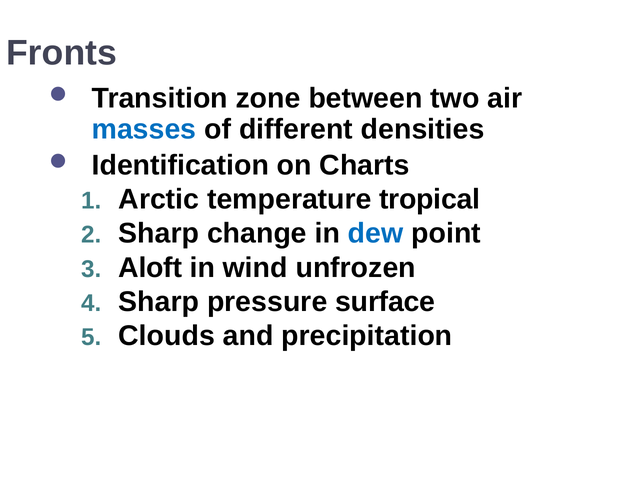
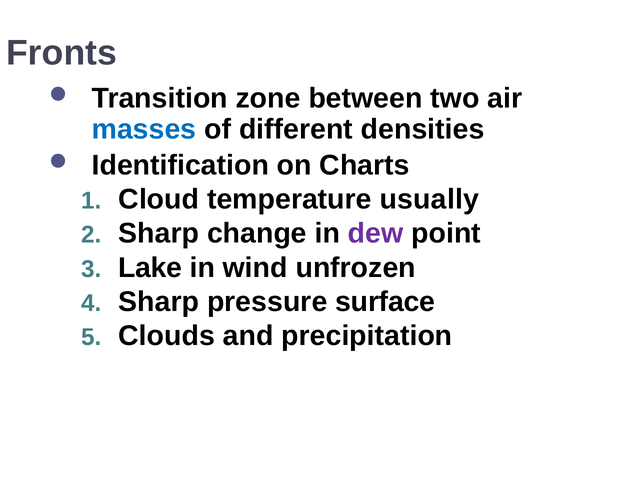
Arctic: Arctic -> Cloud
tropical: tropical -> usually
dew colour: blue -> purple
Aloft: Aloft -> Lake
